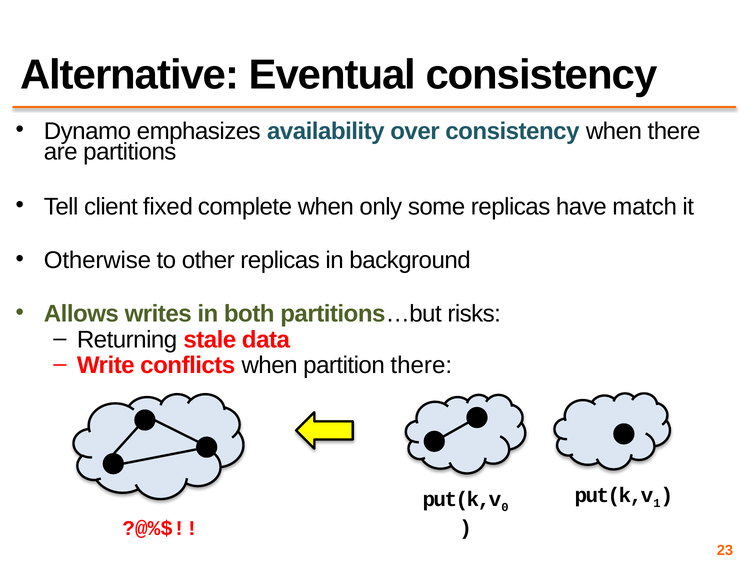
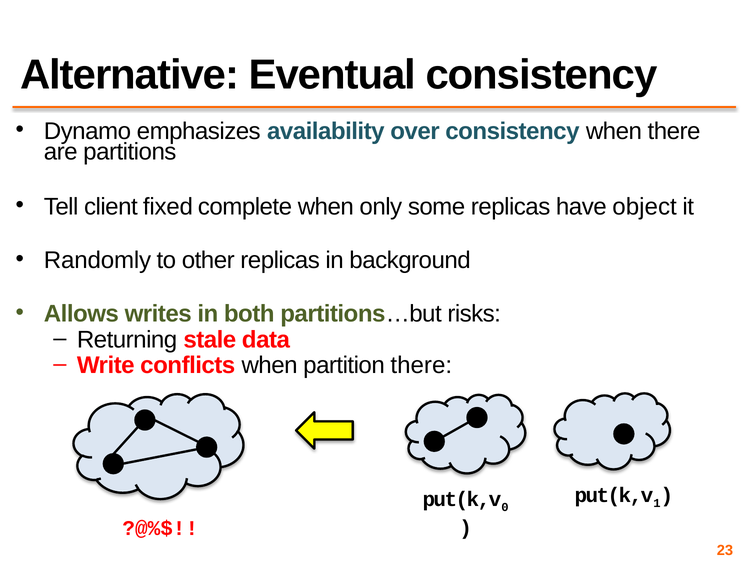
match: match -> object
Otherwise: Otherwise -> Randomly
